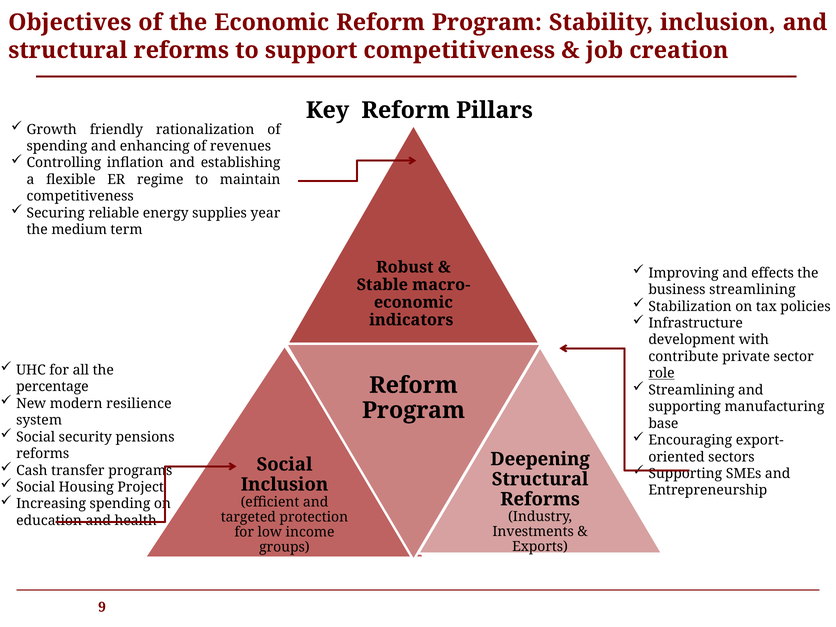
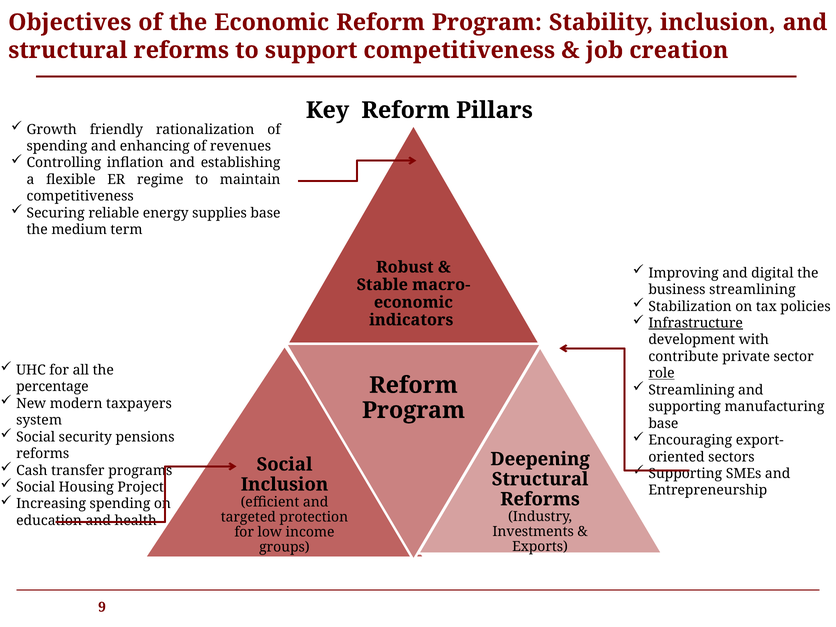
supplies year: year -> base
effects: effects -> digital
Infrastructure underline: none -> present
resilience: resilience -> taxpayers
